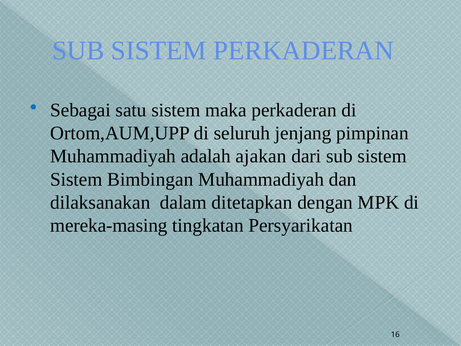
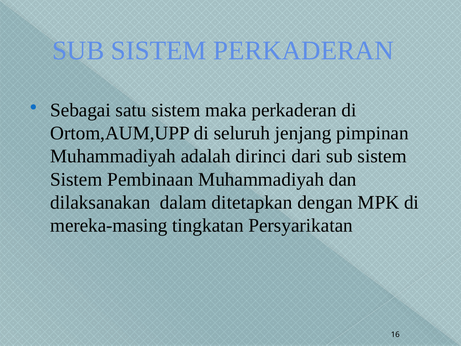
ajakan: ajakan -> dirinci
Bimbingan: Bimbingan -> Pembinaan
